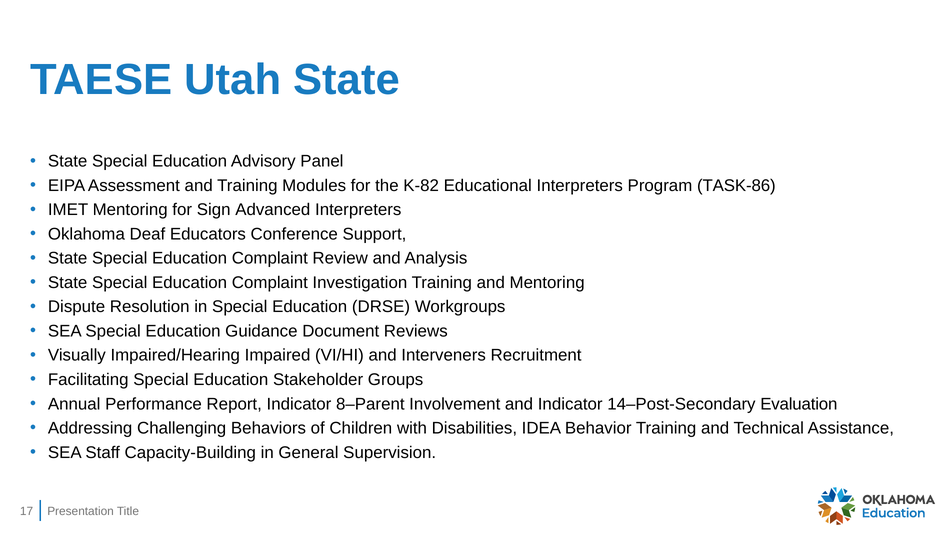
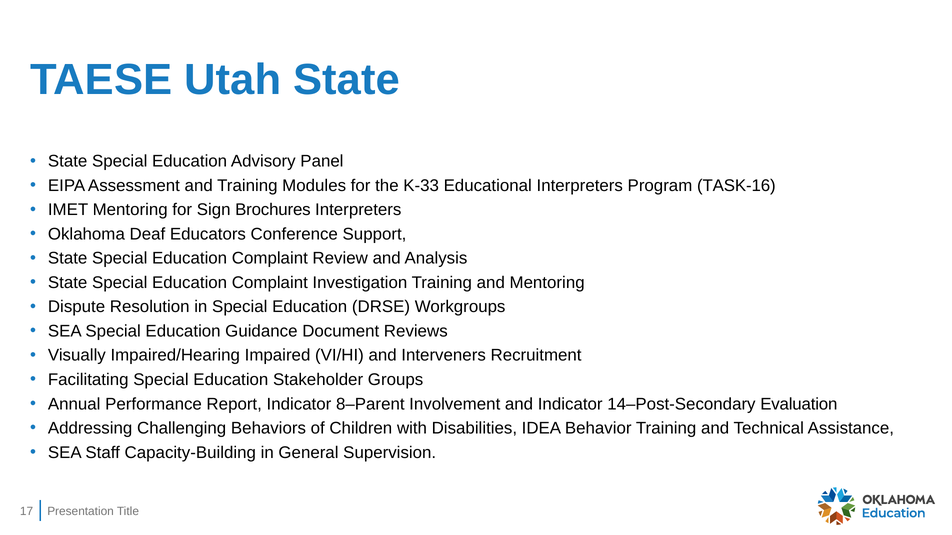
K-82: K-82 -> K-33
TASK-86: TASK-86 -> TASK-16
Advanced: Advanced -> Brochures
